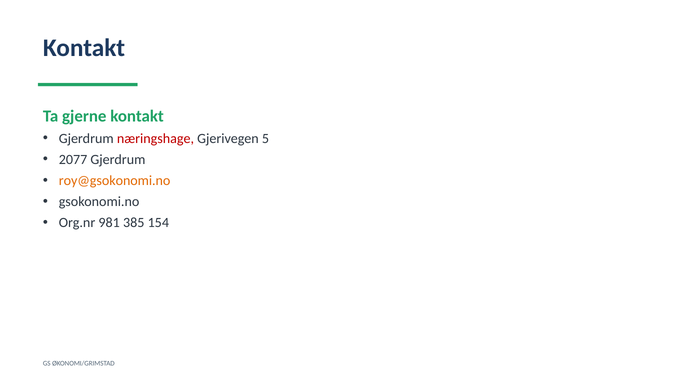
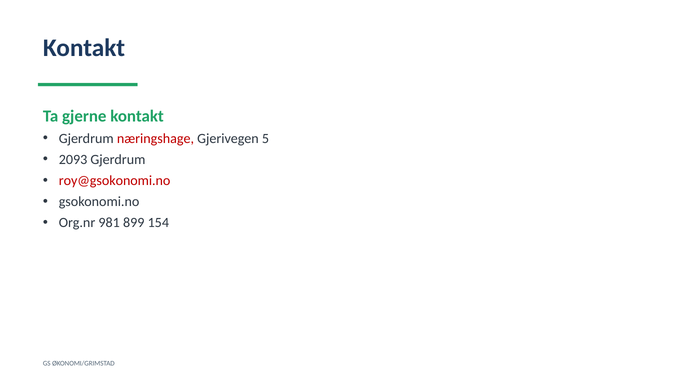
2077: 2077 -> 2093
roy@gsokonomi.no colour: orange -> red
385: 385 -> 899
